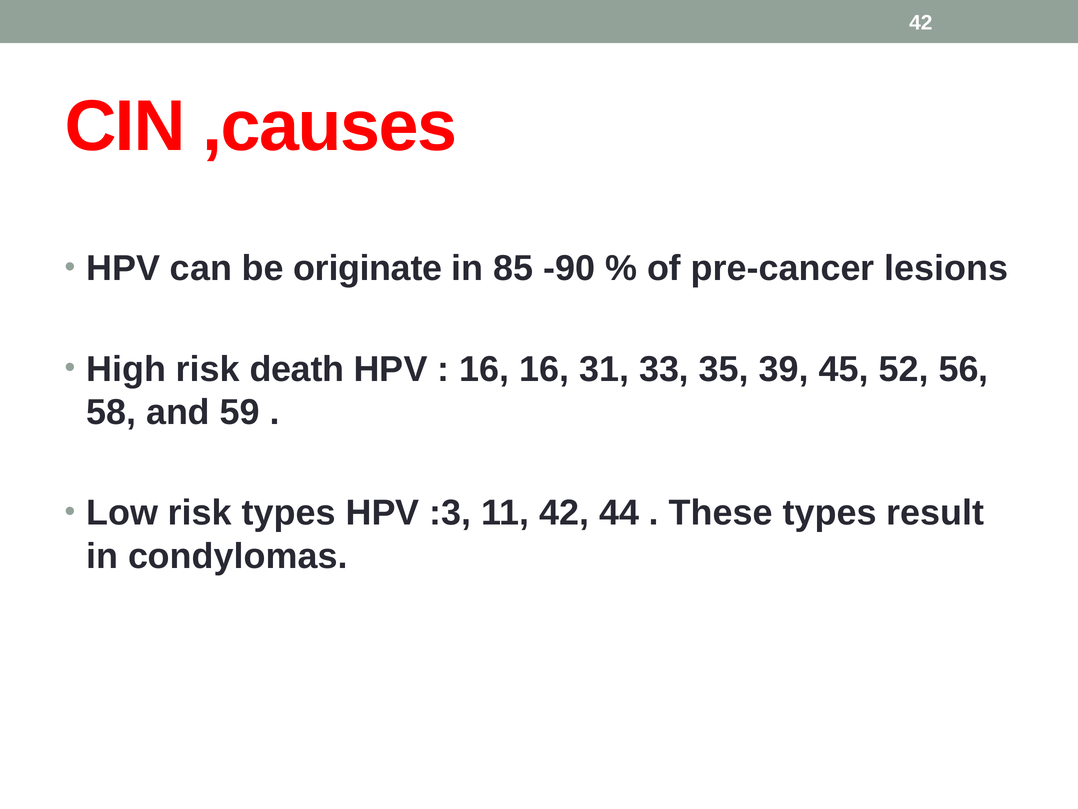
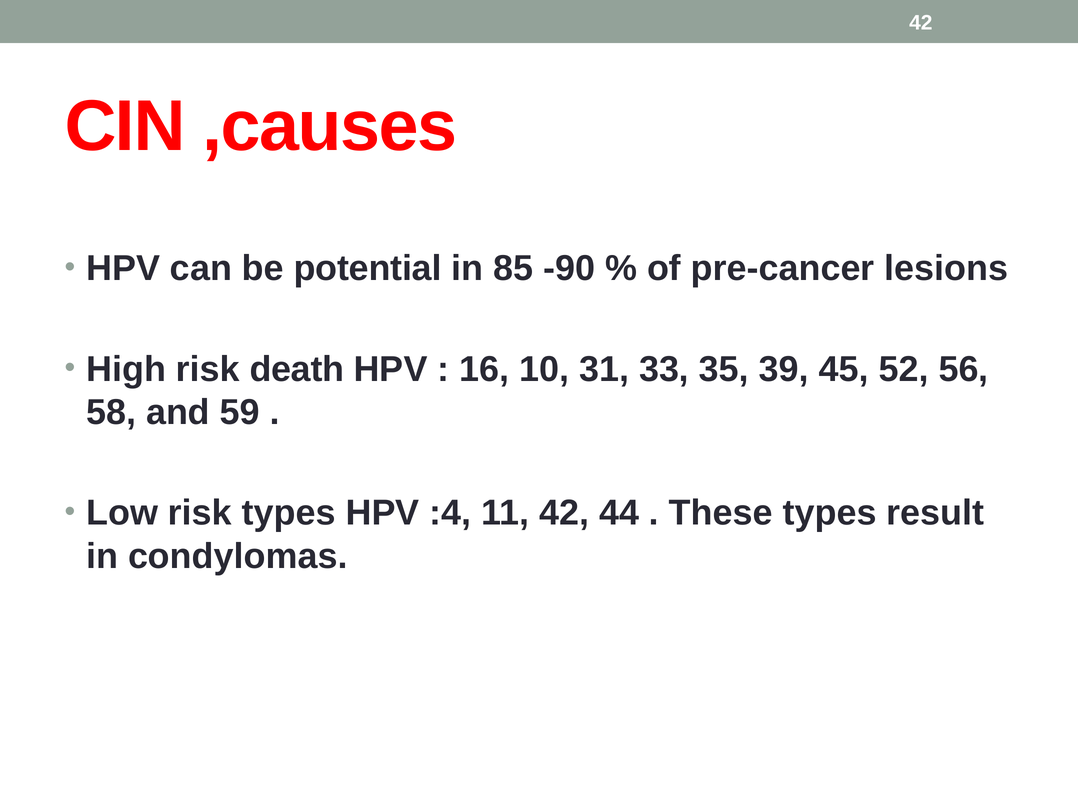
originate: originate -> potential
16 16: 16 -> 10
:3: :3 -> :4
